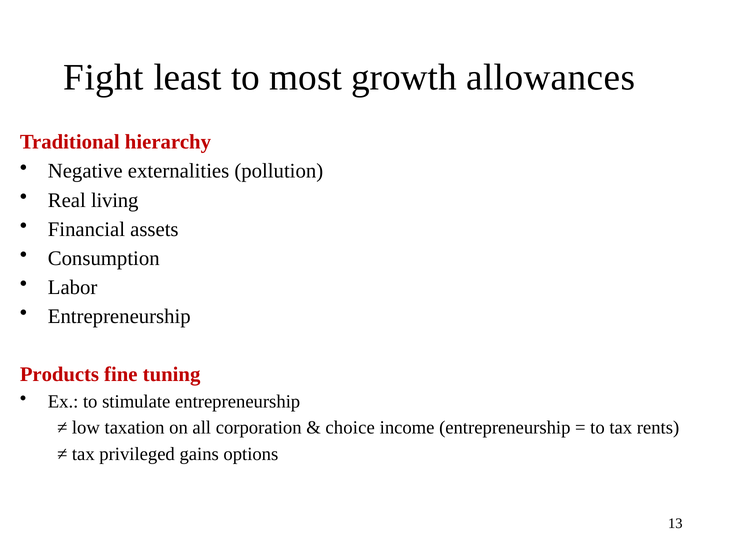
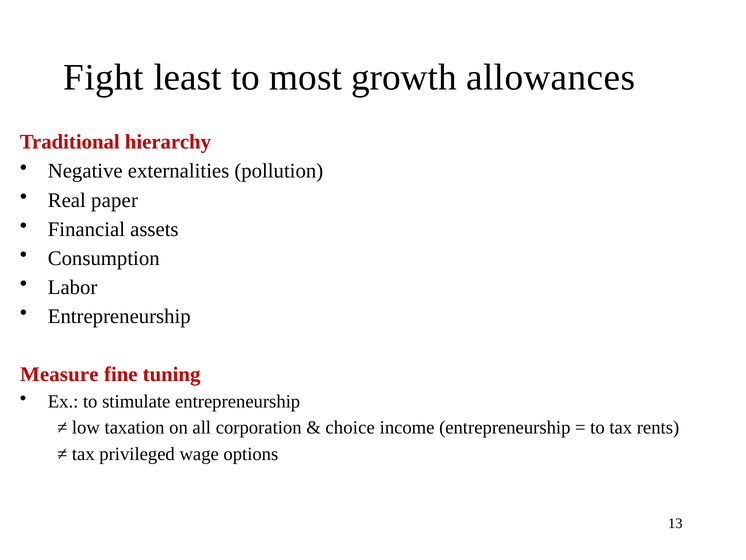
living: living -> paper
Products: Products -> Measure
gains: gains -> wage
